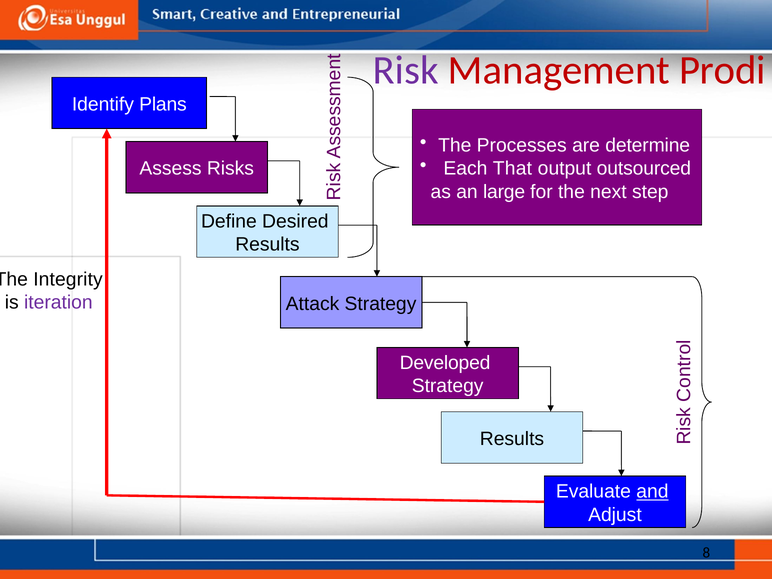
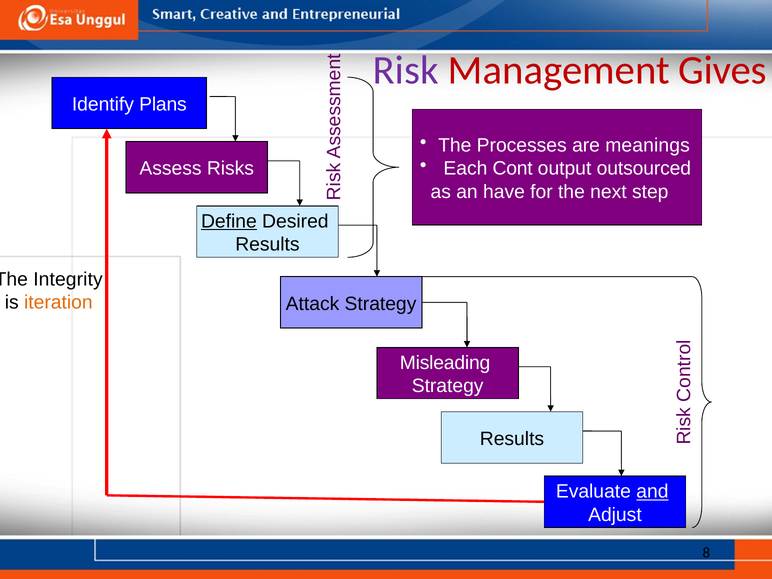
Prodi: Prodi -> Gives
determine: determine -> meanings
That: That -> Cont
large: large -> have
Define underline: none -> present
iteration colour: purple -> orange
Developed: Developed -> Misleading
